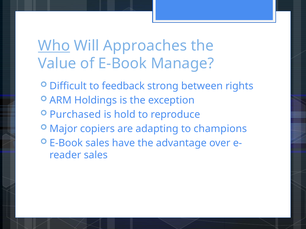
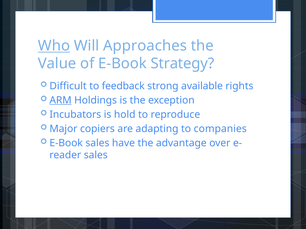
Manage: Manage -> Strategy
between: between -> available
ARM underline: none -> present
Purchased: Purchased -> Incubators
champions: champions -> companies
